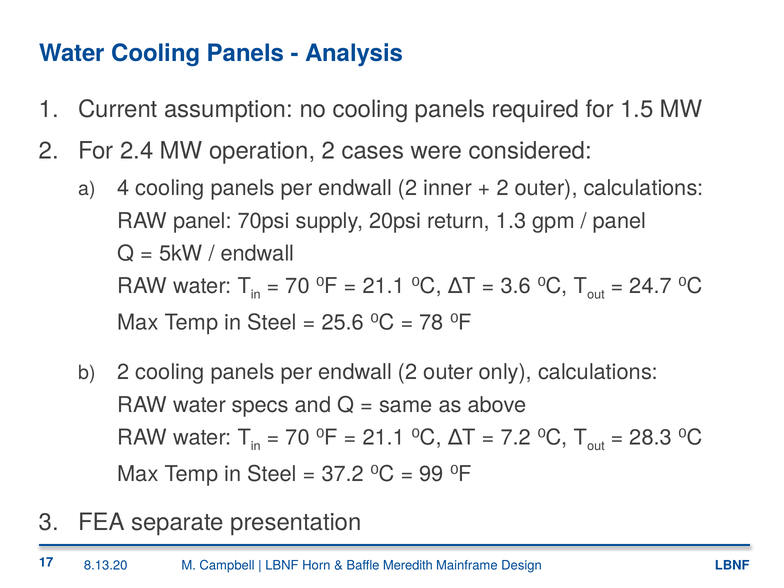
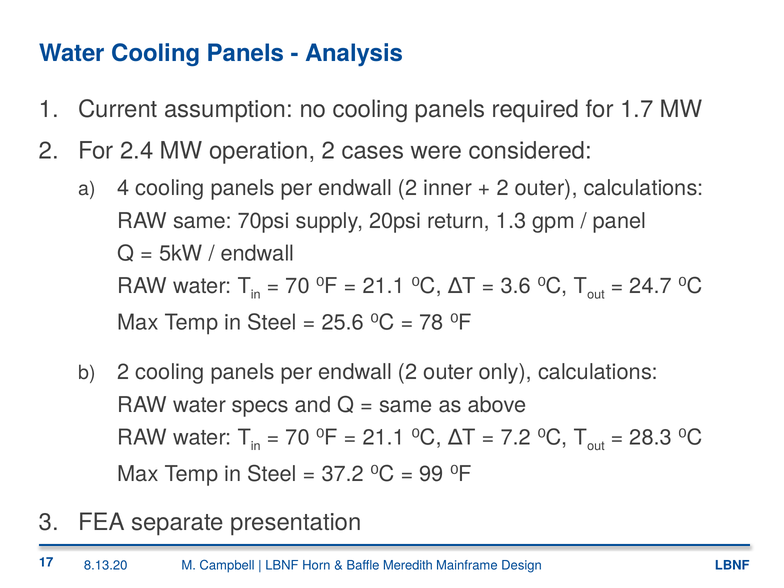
1.5: 1.5 -> 1.7
RAW panel: panel -> same
